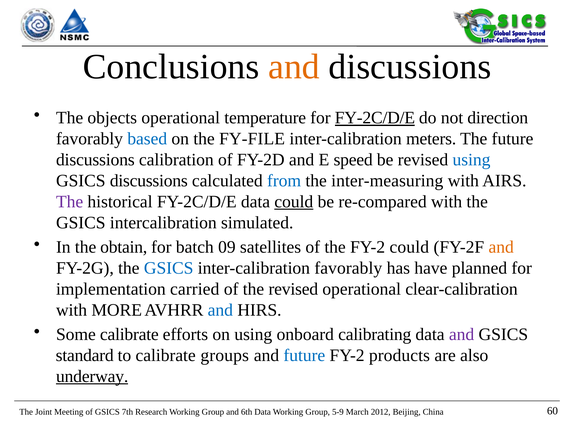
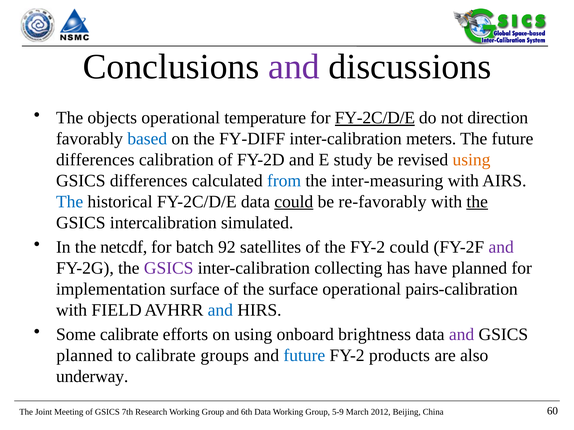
and at (294, 67) colour: orange -> purple
FY-FILE: FY-FILE -> FY-DIFF
discussions at (95, 160): discussions -> differences
speed: speed -> study
using at (472, 160) colour: blue -> orange
GSICS discussions: discussions -> differences
The at (70, 202) colour: purple -> blue
re-compared: re-compared -> re-favorably
the at (477, 202) underline: none -> present
obtain: obtain -> netcdf
09: 09 -> 92
and at (501, 247) colour: orange -> purple
GSICS at (169, 268) colour: blue -> purple
inter-calibration favorably: favorably -> collecting
implementation carried: carried -> surface
the revised: revised -> surface
clear-calibration: clear-calibration -> pairs-calibration
MORE: MORE -> FIELD
calibrating: calibrating -> brightness
standard at (85, 356): standard -> planned
underway underline: present -> none
